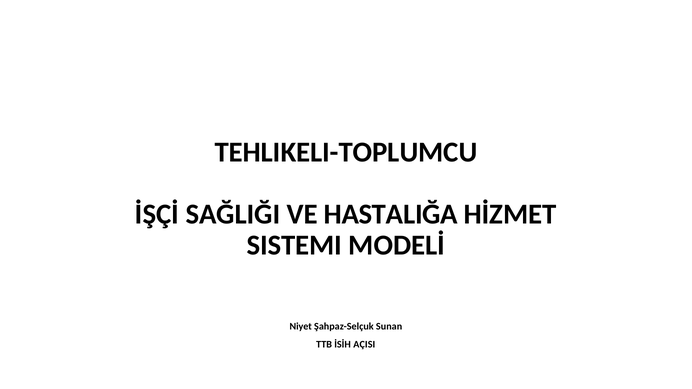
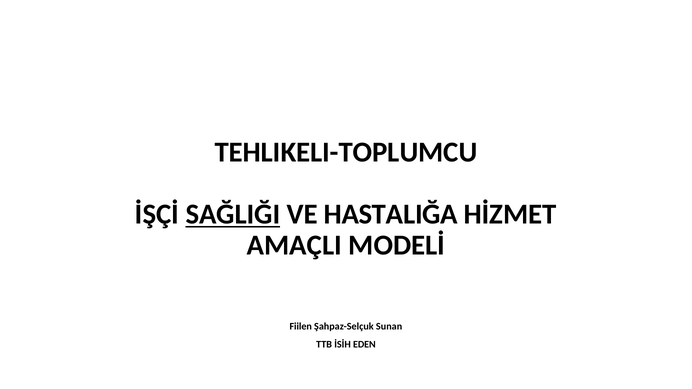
SAĞLIĞI underline: none -> present
SISTEMI: SISTEMI -> AMAÇLI
Niyet: Niyet -> Fiilen
AÇISI: AÇISI -> EDEN
